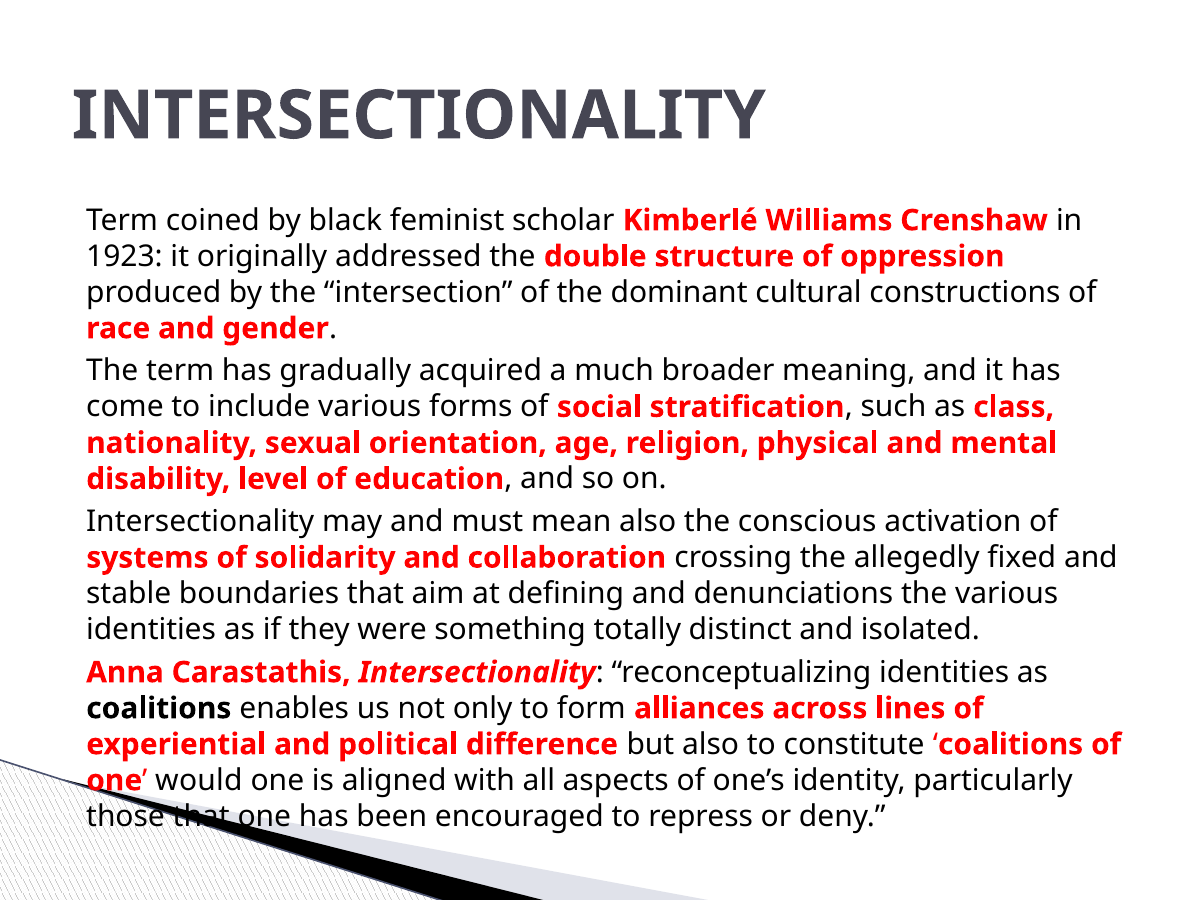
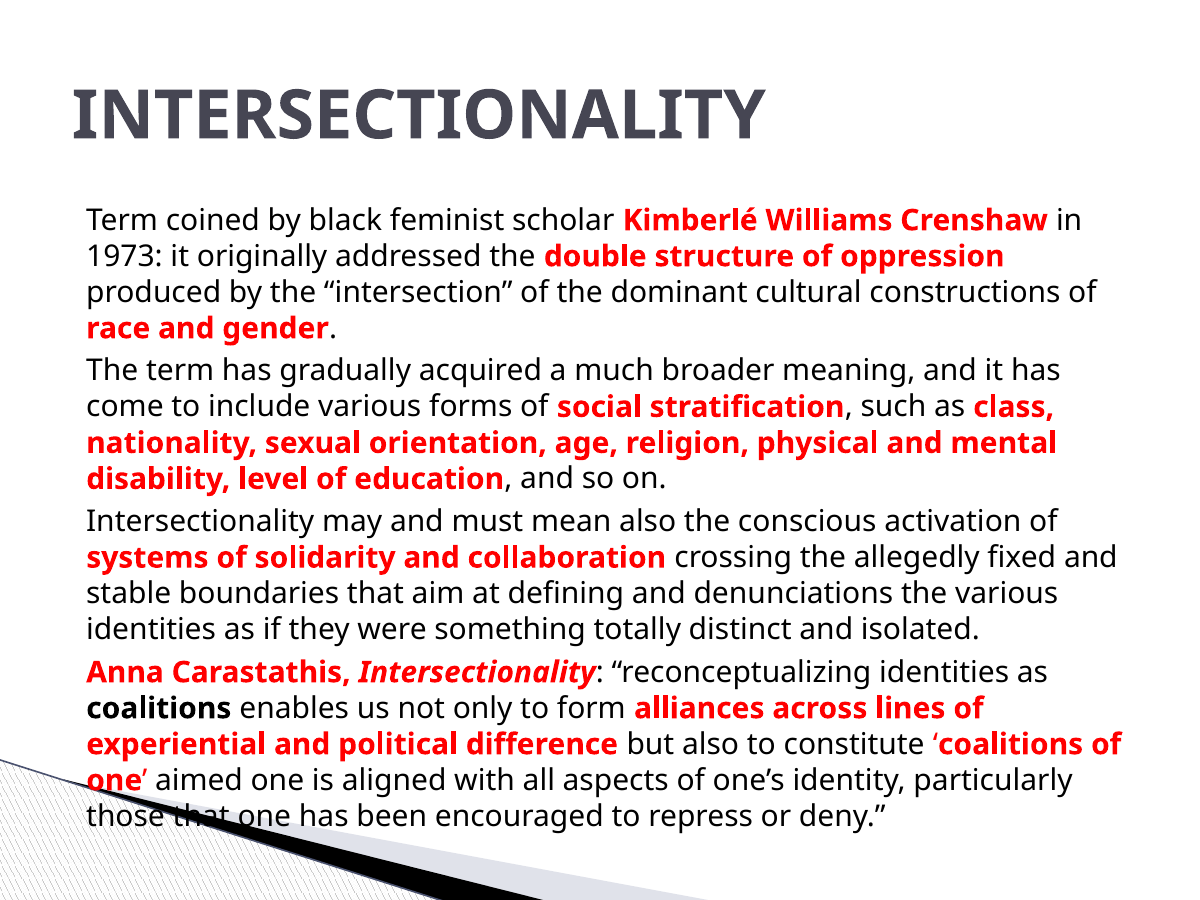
1923: 1923 -> 1973
would: would -> aimed
